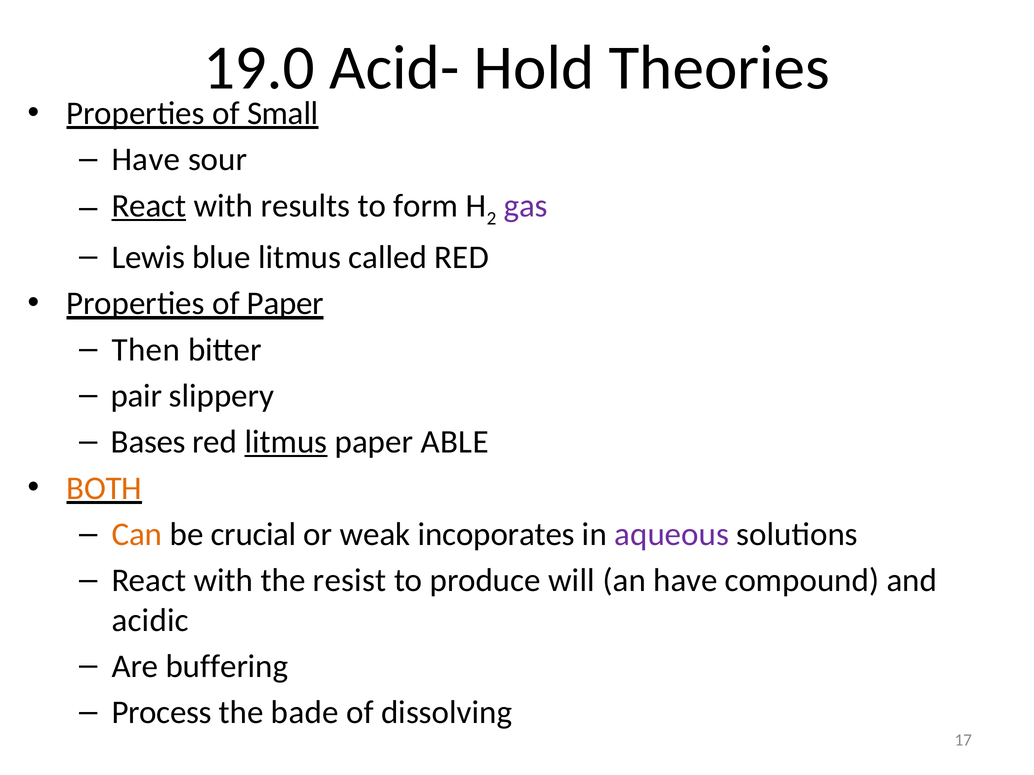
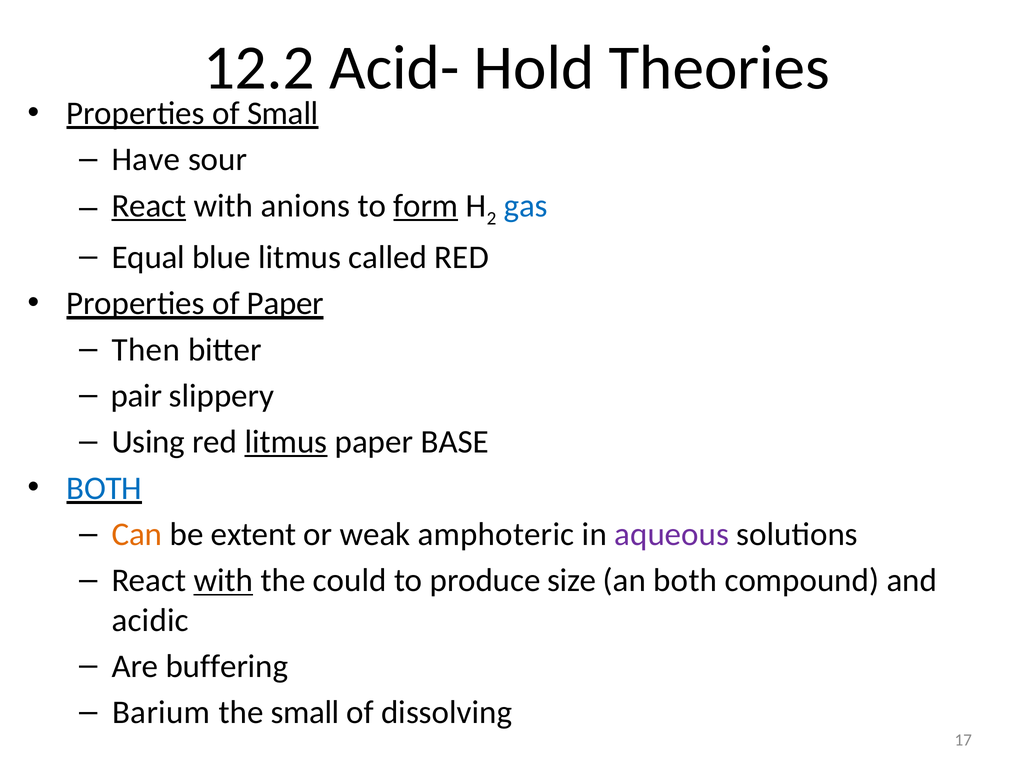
19.0: 19.0 -> 12.2
results: results -> anions
form underline: none -> present
gas colour: purple -> blue
Lewis: Lewis -> Equal
Bases: Bases -> Using
ABLE: ABLE -> BASE
BOTH at (104, 489) colour: orange -> blue
crucial: crucial -> extent
incoporates: incoporates -> amphoteric
with at (223, 581) underline: none -> present
resist: resist -> could
will: will -> size
an have: have -> both
Process: Process -> Barium
the bade: bade -> small
